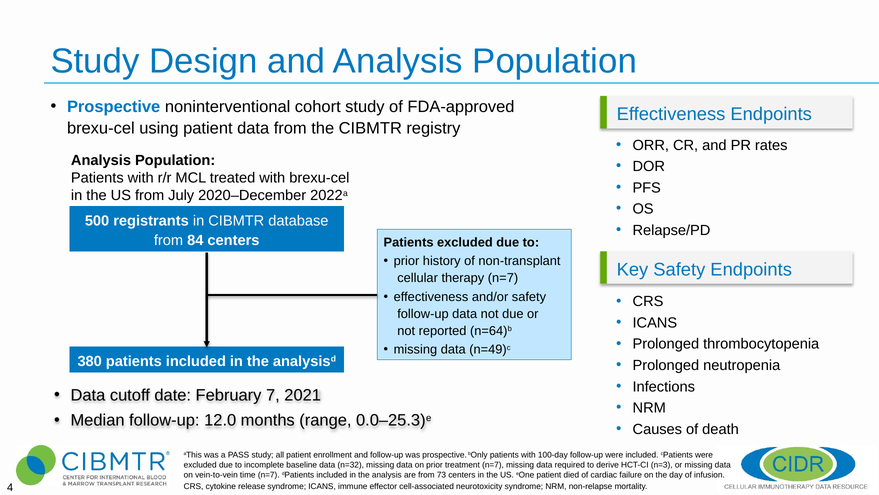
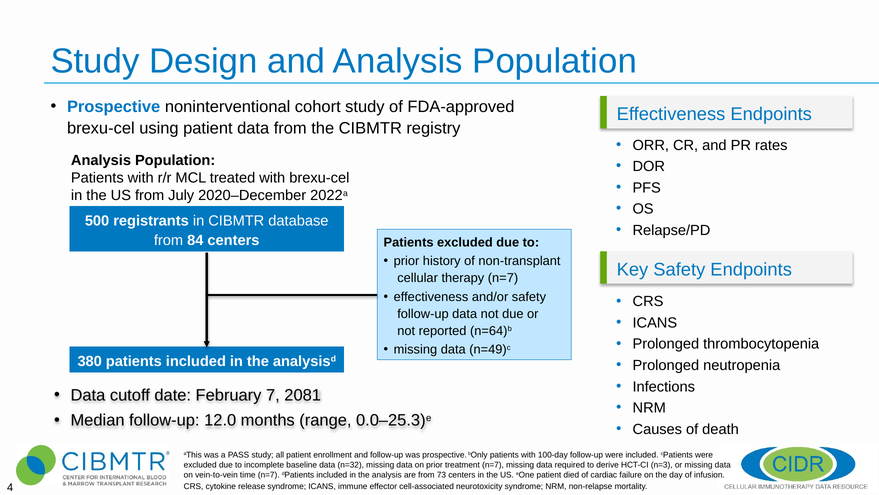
2021: 2021 -> 2081
